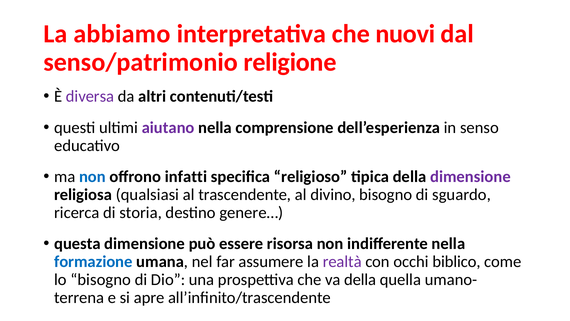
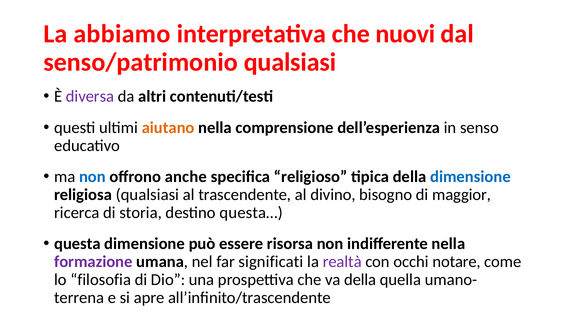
senso/patrimonio religione: religione -> qualsiasi
aiutano colour: purple -> orange
infatti: infatti -> anche
dimensione at (470, 176) colour: purple -> blue
sguardo: sguardo -> maggior
genere…: genere… -> questa…
formazione colour: blue -> purple
assumere: assumere -> significati
biblico: biblico -> notare
lo bisogno: bisogno -> filosofia
